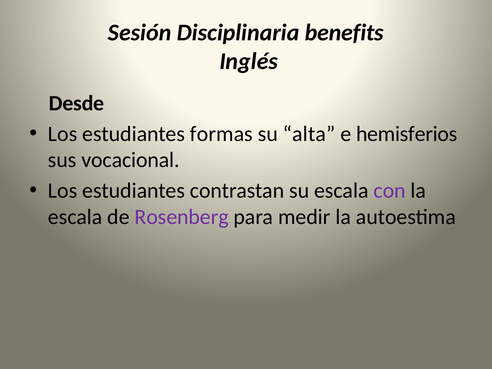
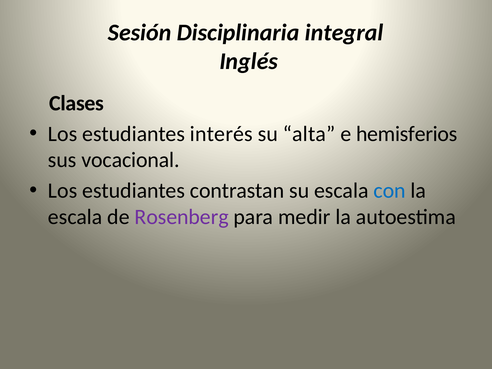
benefits: benefits -> integral
Desde: Desde -> Clases
formas: formas -> interés
con colour: purple -> blue
